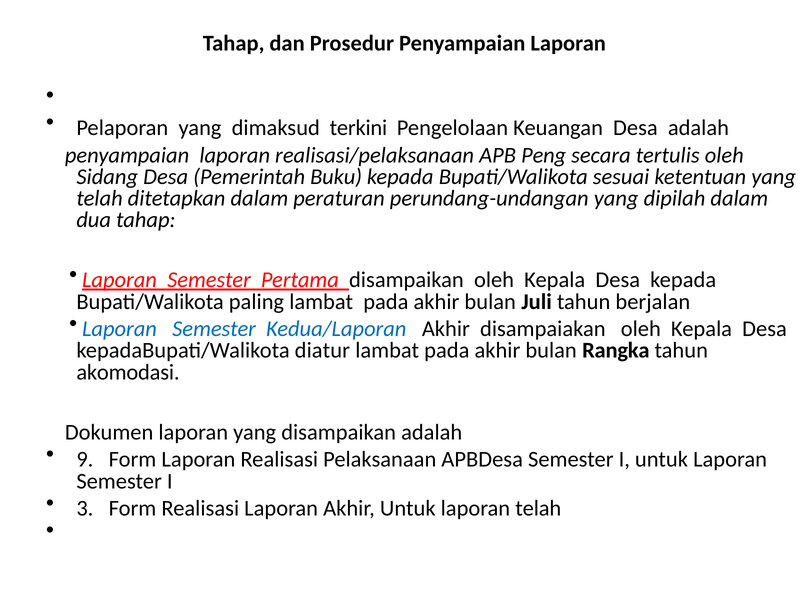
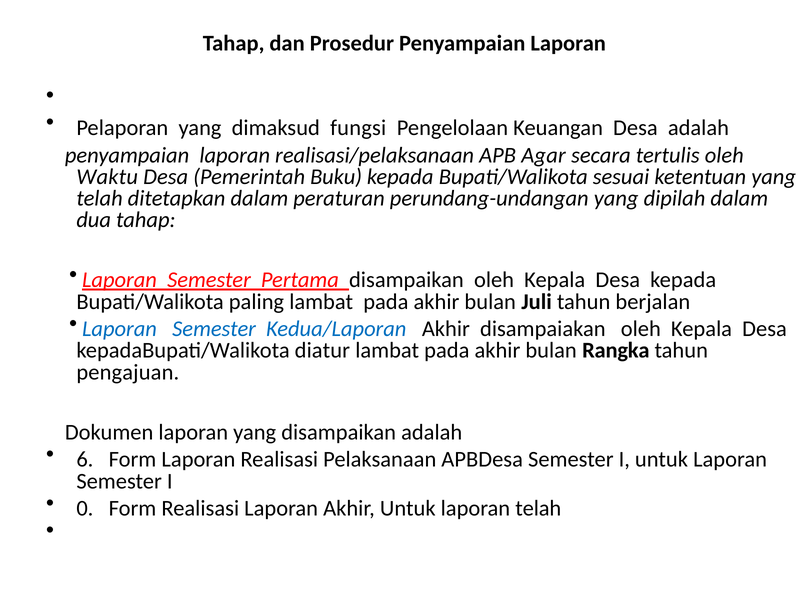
terkini: terkini -> fungsi
Peng: Peng -> Agar
Sidang: Sidang -> Waktu
akomodasi: akomodasi -> pengajuan
9: 9 -> 6
3: 3 -> 0
